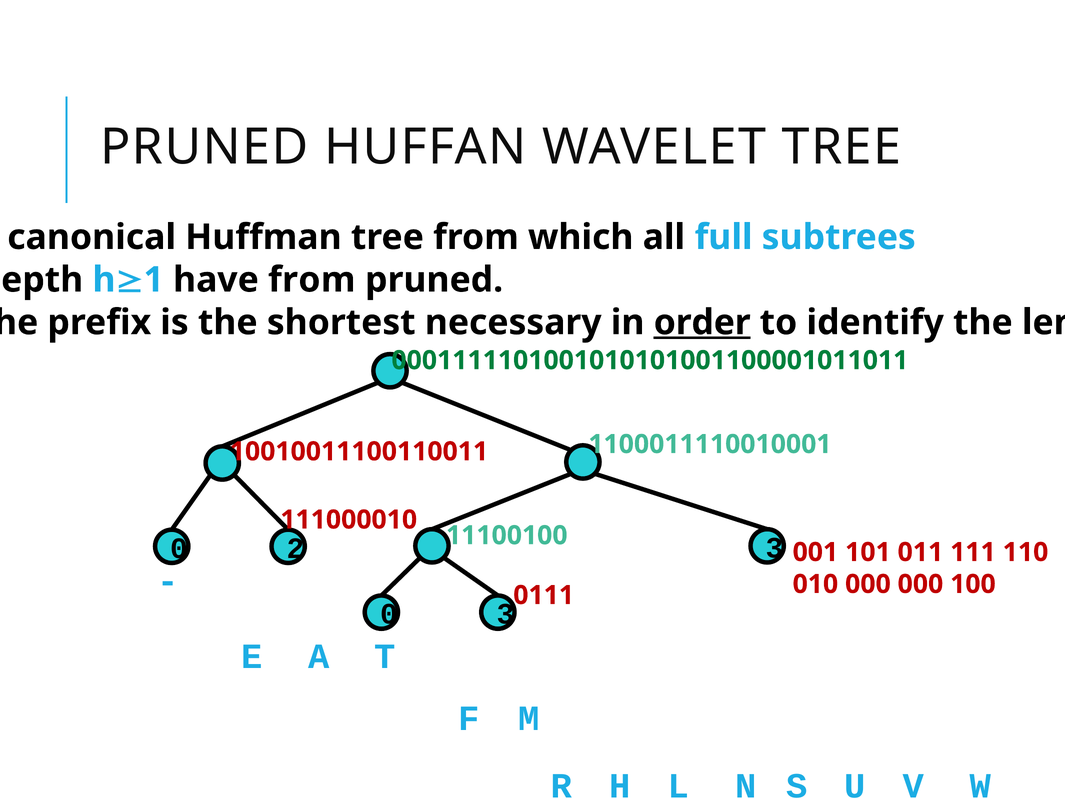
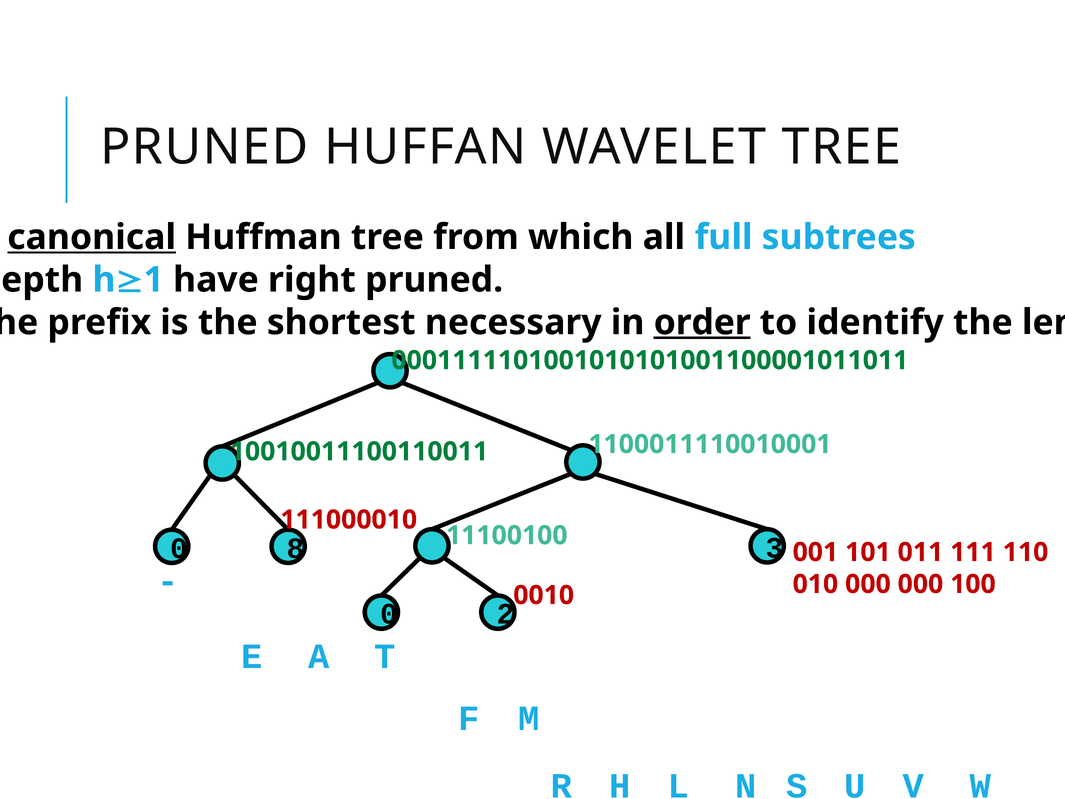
canonical underline: none -> present
have from: from -> right
10010011100110011 colour: red -> green
2: 2 -> 8
0111: 0111 -> 0010
0 3: 3 -> 2
